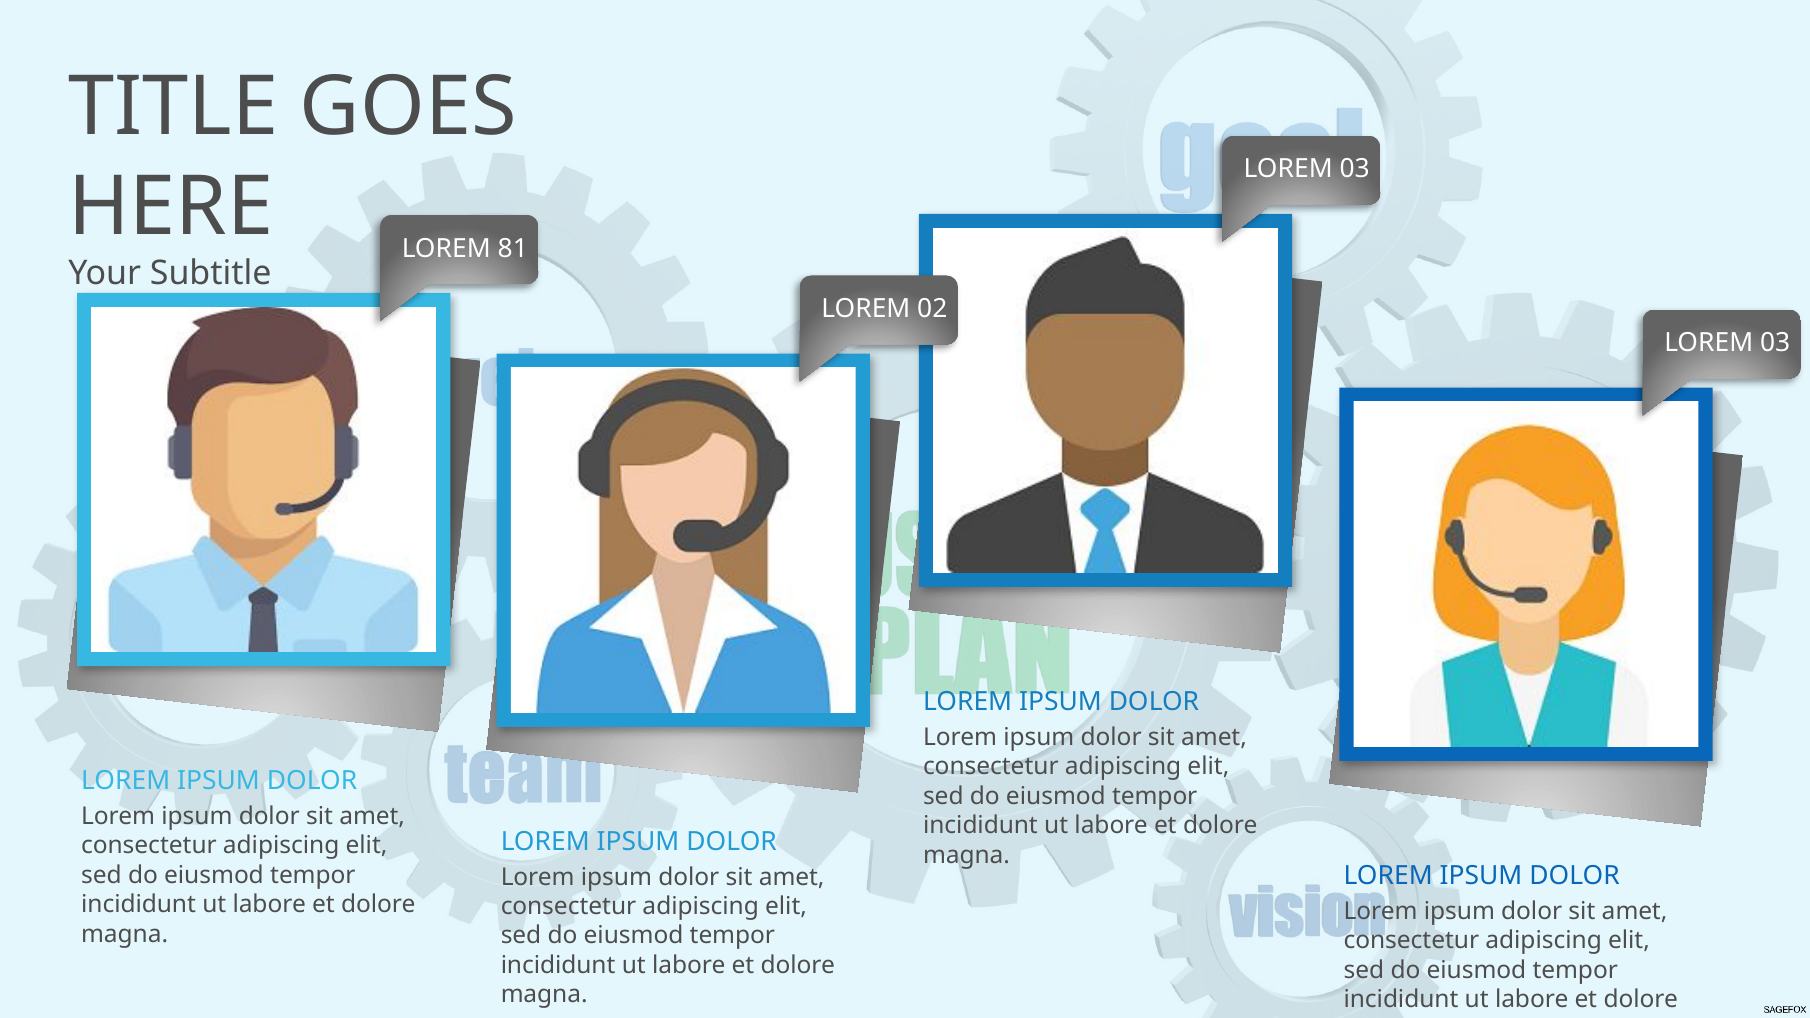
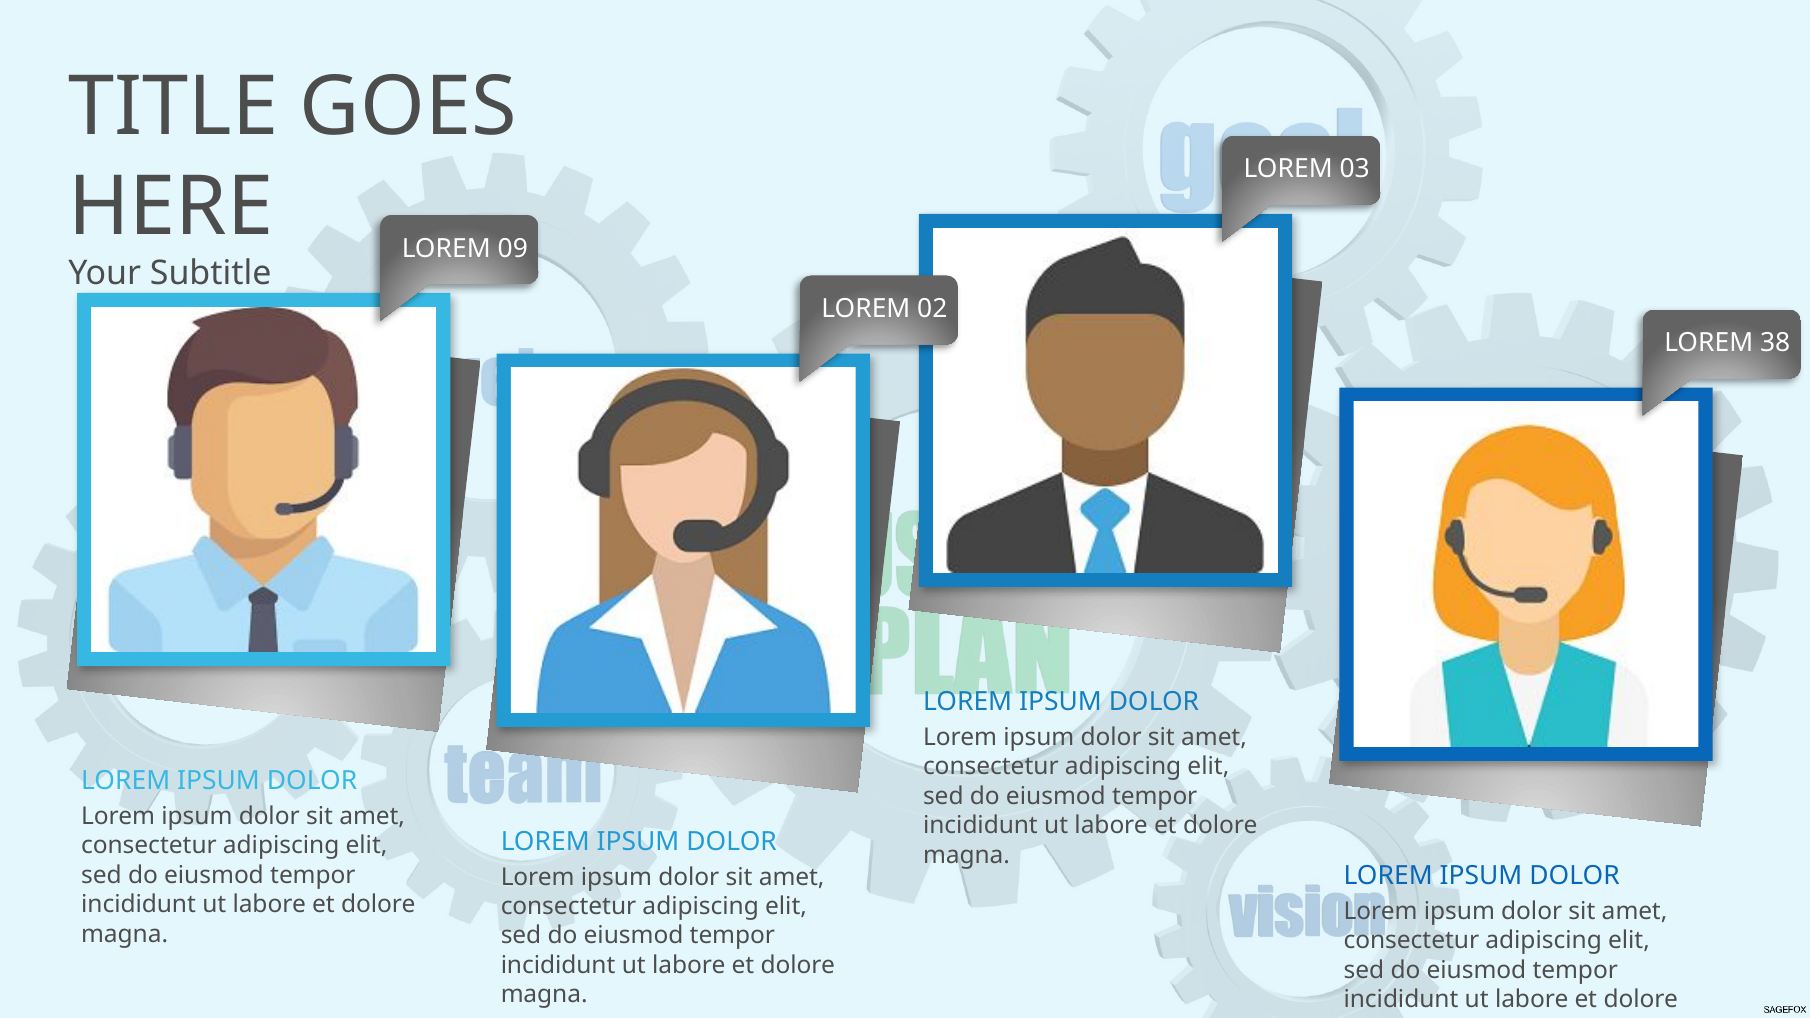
81: 81 -> 09
03 at (1775, 343): 03 -> 38
